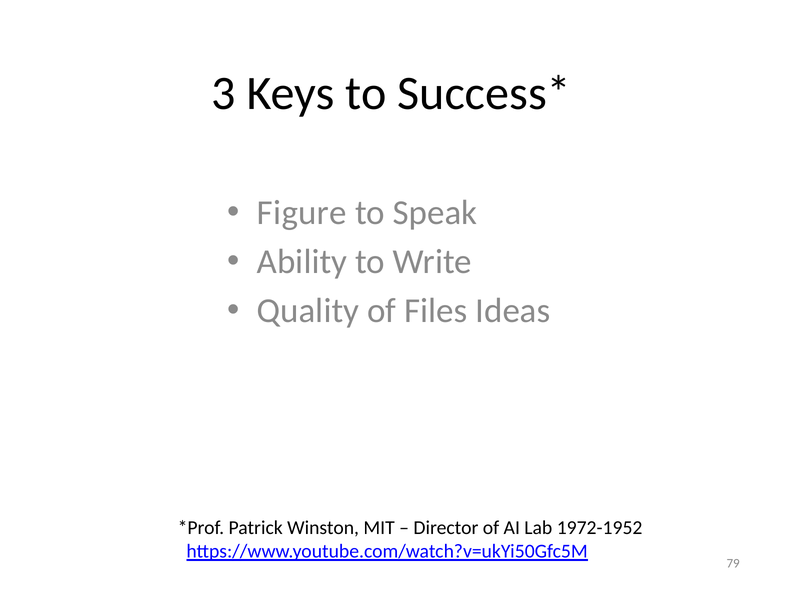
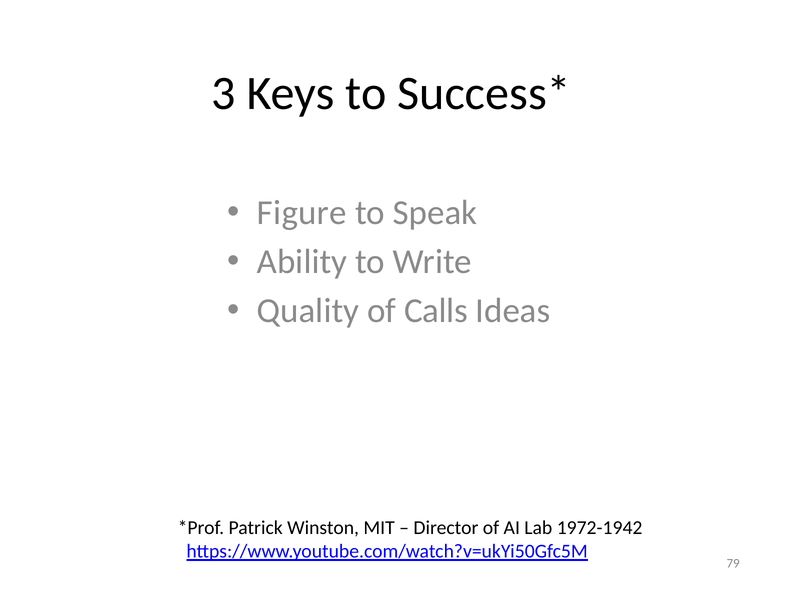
Files: Files -> Calls
1972-1952: 1972-1952 -> 1972-1942
